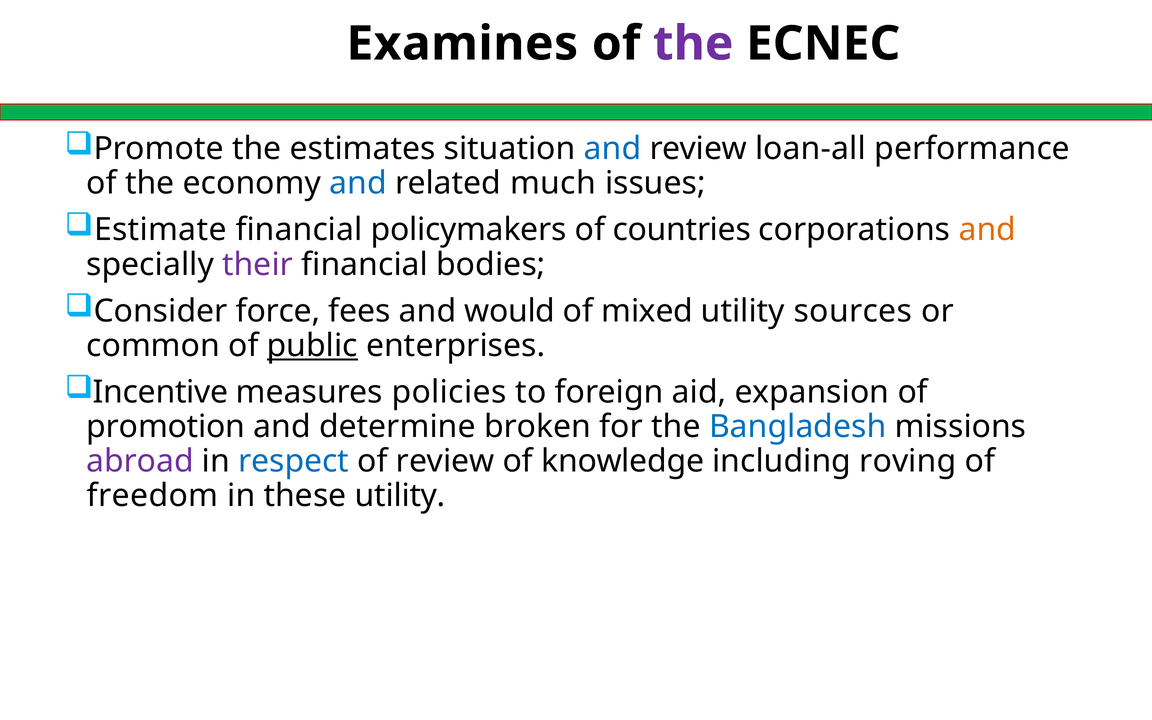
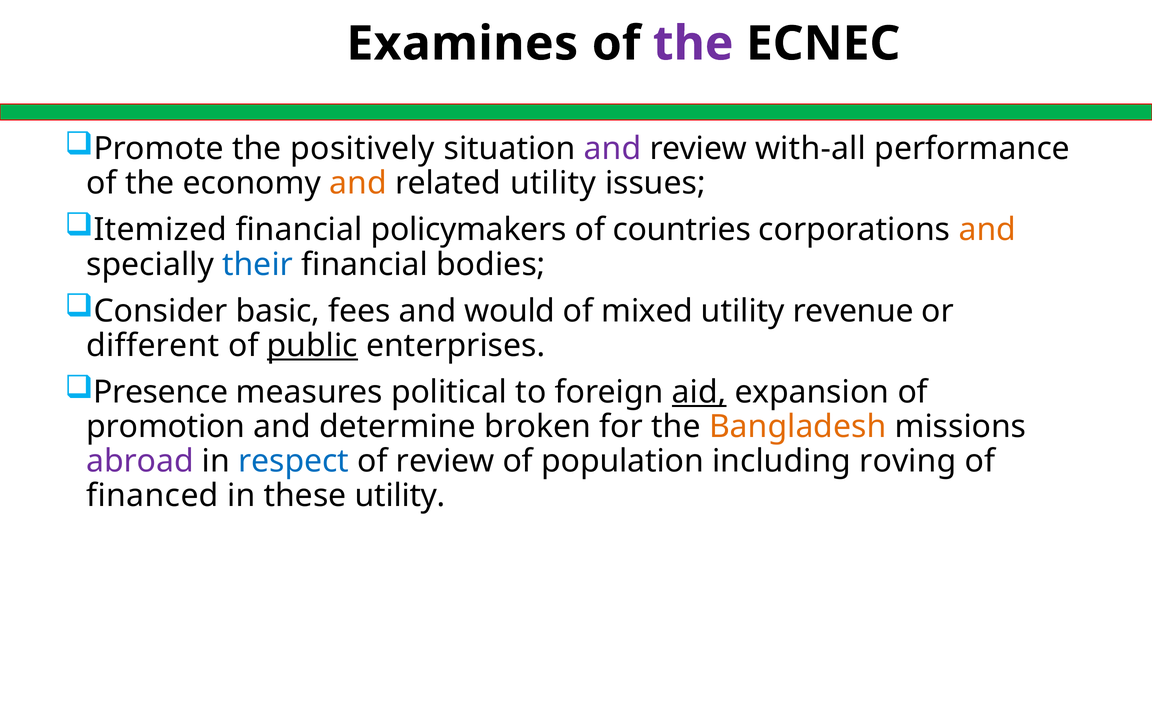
estimates: estimates -> positively
and at (613, 149) colour: blue -> purple
loan-all: loan-all -> with-all
and at (358, 183) colour: blue -> orange
related much: much -> utility
Estimate: Estimate -> Itemized
their colour: purple -> blue
force: force -> basic
sources: sources -> revenue
common: common -> different
Incentive: Incentive -> Presence
policies: policies -> political
aid underline: none -> present
Bangladesh colour: blue -> orange
knowledge: knowledge -> population
freedom: freedom -> financed
